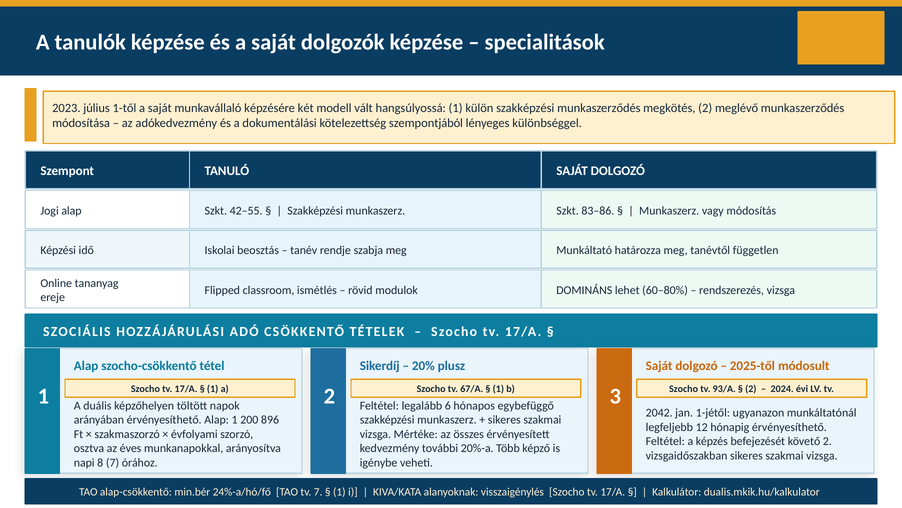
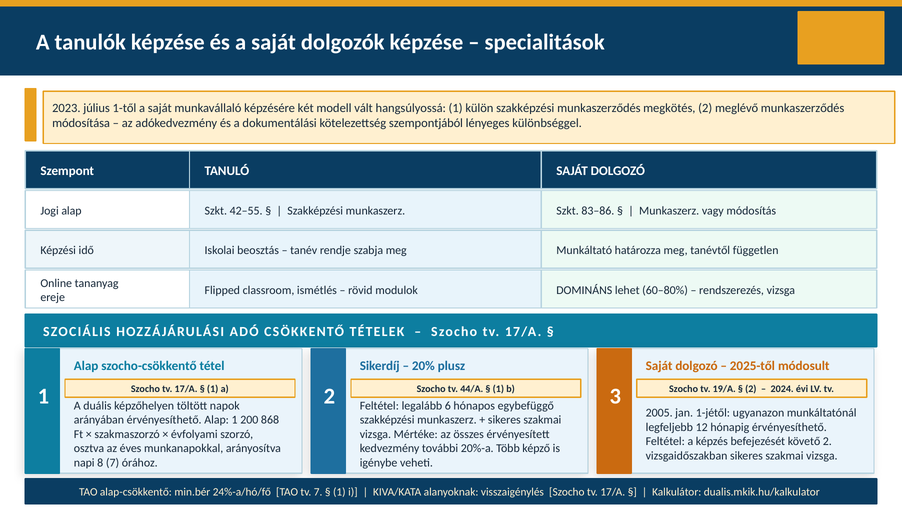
67/A: 67/A -> 44/A
93/A: 93/A -> 19/A
2042: 2042 -> 2005
896: 896 -> 868
